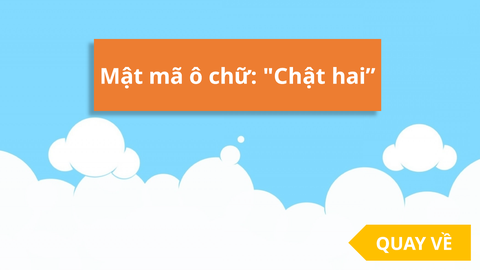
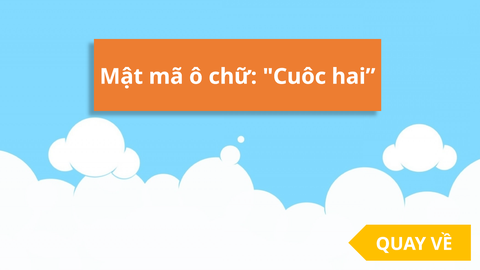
Chật: Chật -> Cuôc
